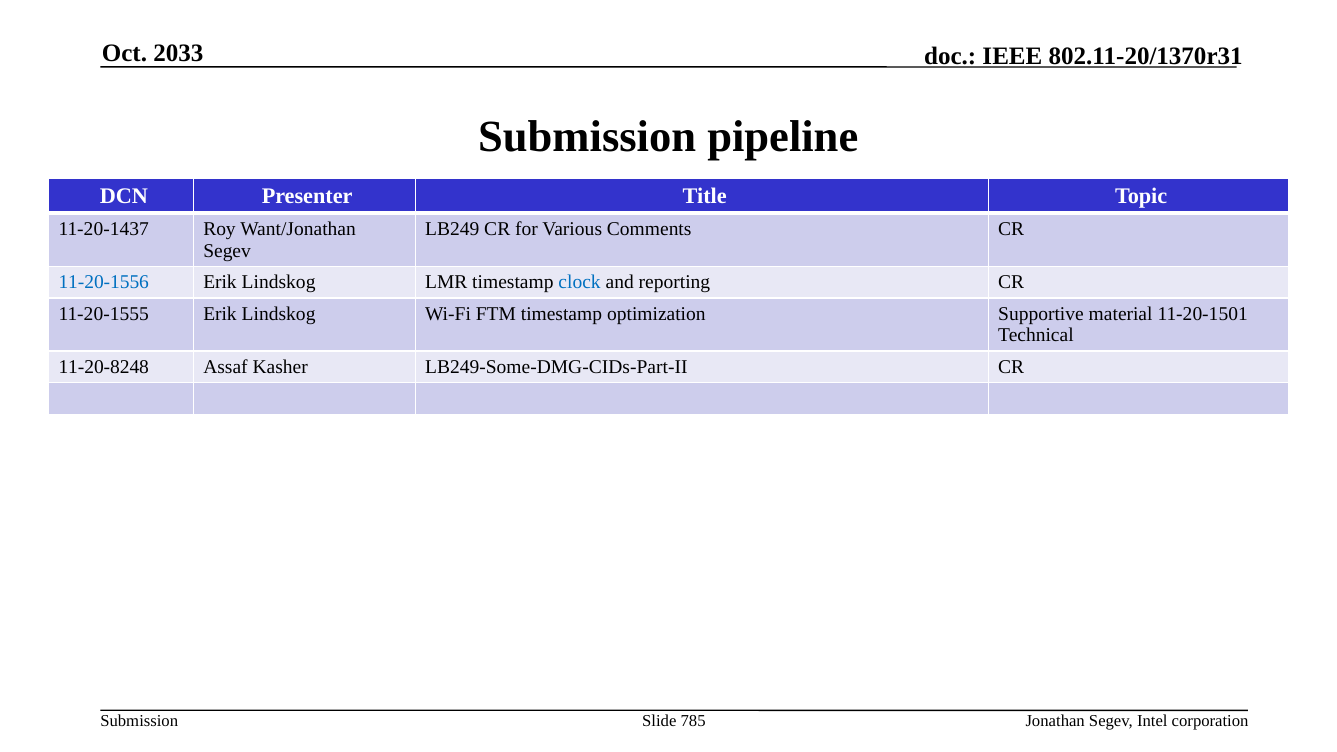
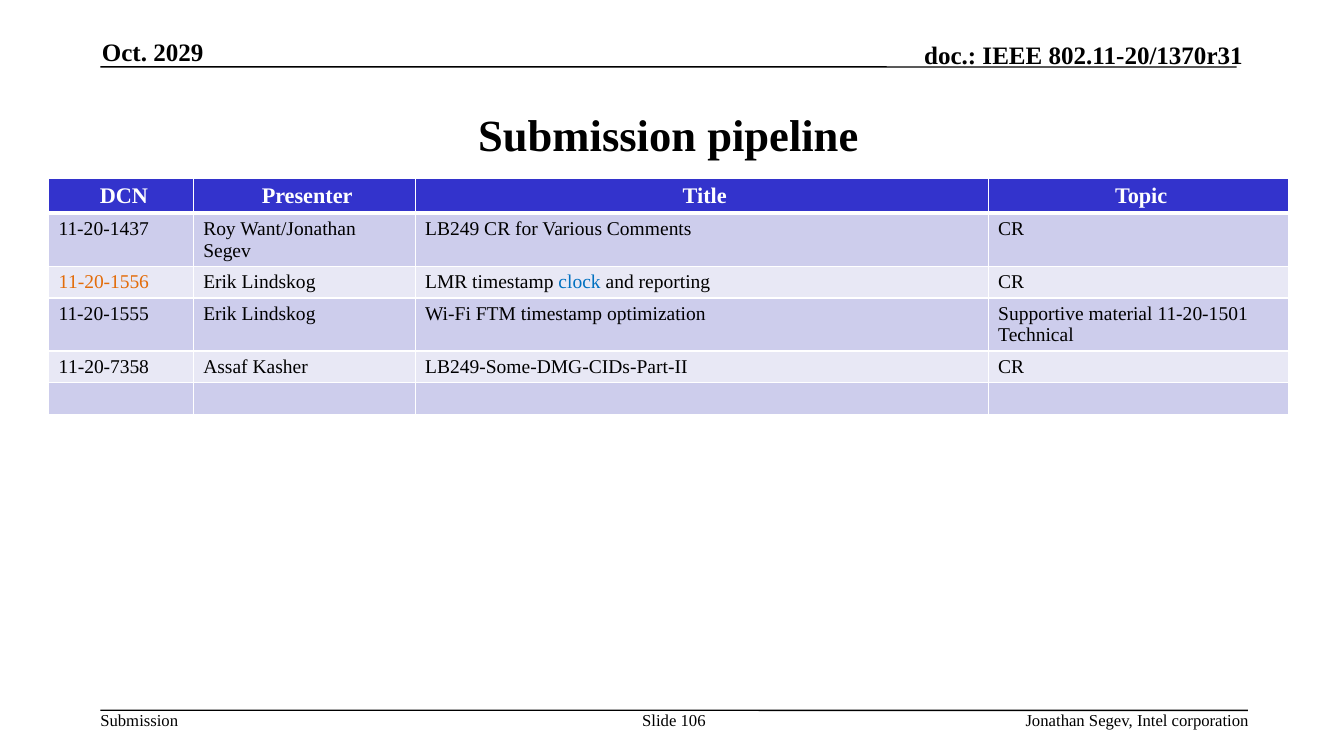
2033: 2033 -> 2029
11-20-1556 colour: blue -> orange
11-20-8248: 11-20-8248 -> 11-20-7358
785: 785 -> 106
